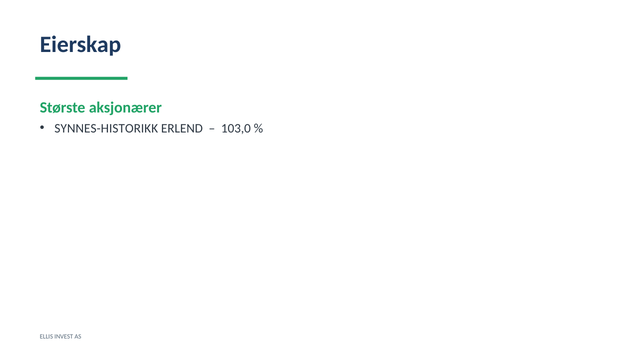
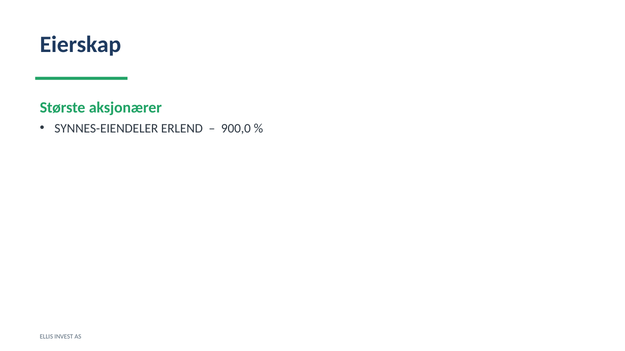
SYNNES-HISTORIKK: SYNNES-HISTORIKK -> SYNNES-EIENDELER
103,0: 103,0 -> 900,0
